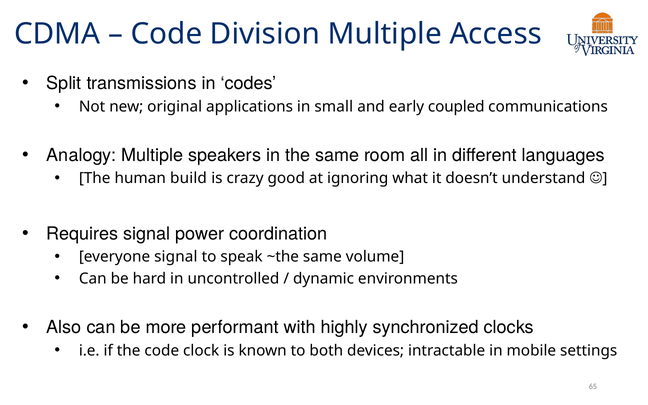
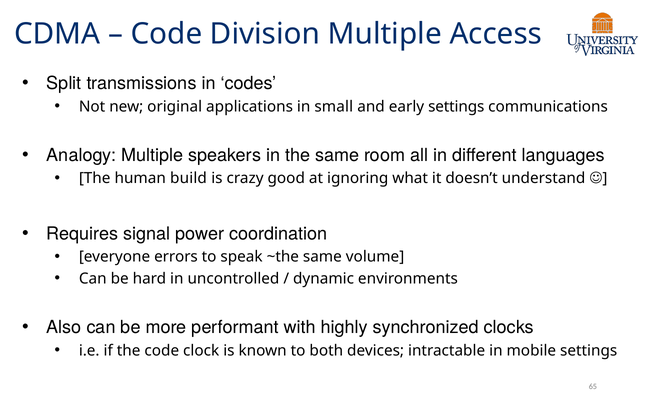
early coupled: coupled -> settings
everyone signal: signal -> errors
